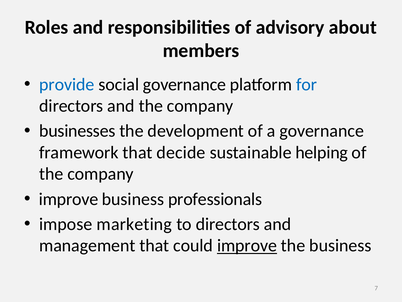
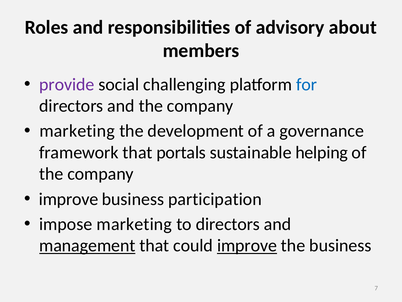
provide colour: blue -> purple
social governance: governance -> challenging
businesses at (77, 131): businesses -> marketing
decide: decide -> portals
professionals: professionals -> participation
management underline: none -> present
